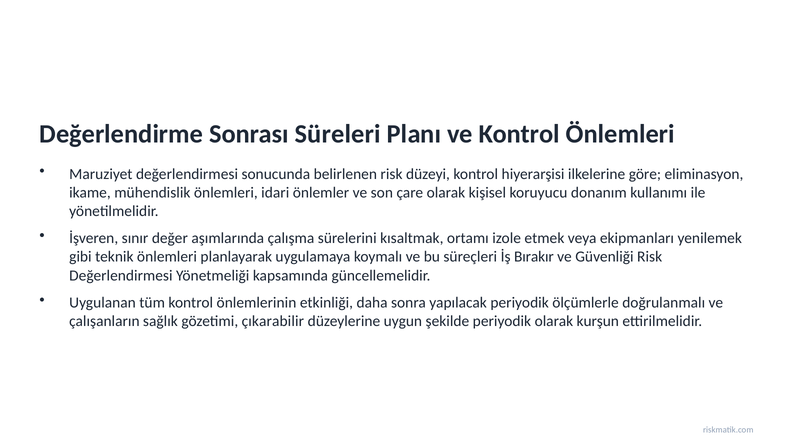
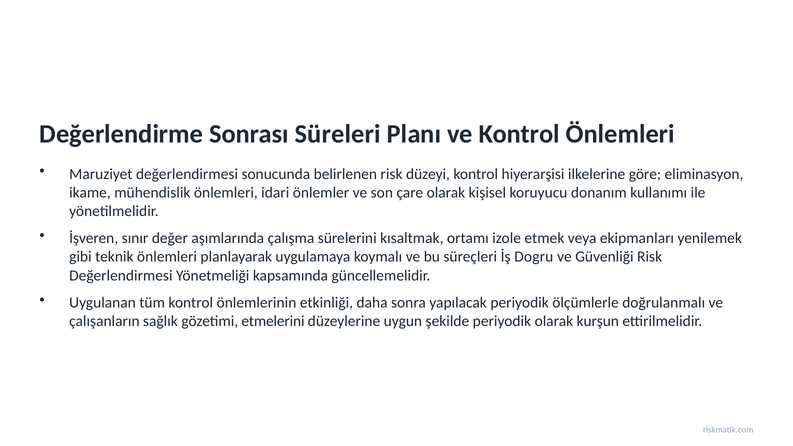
Bırakır: Bırakır -> Dogru
çıkarabilir: çıkarabilir -> etmelerini
